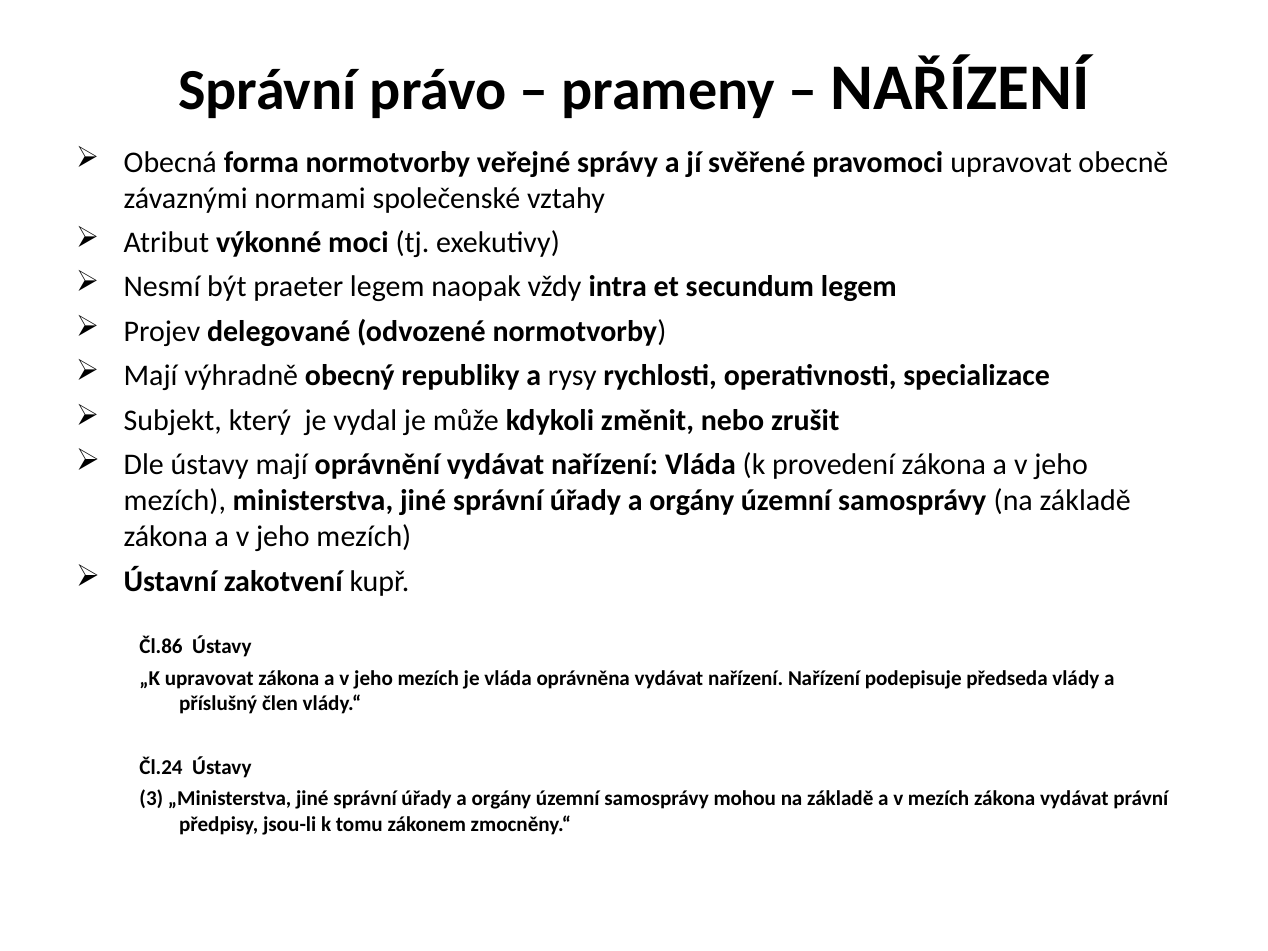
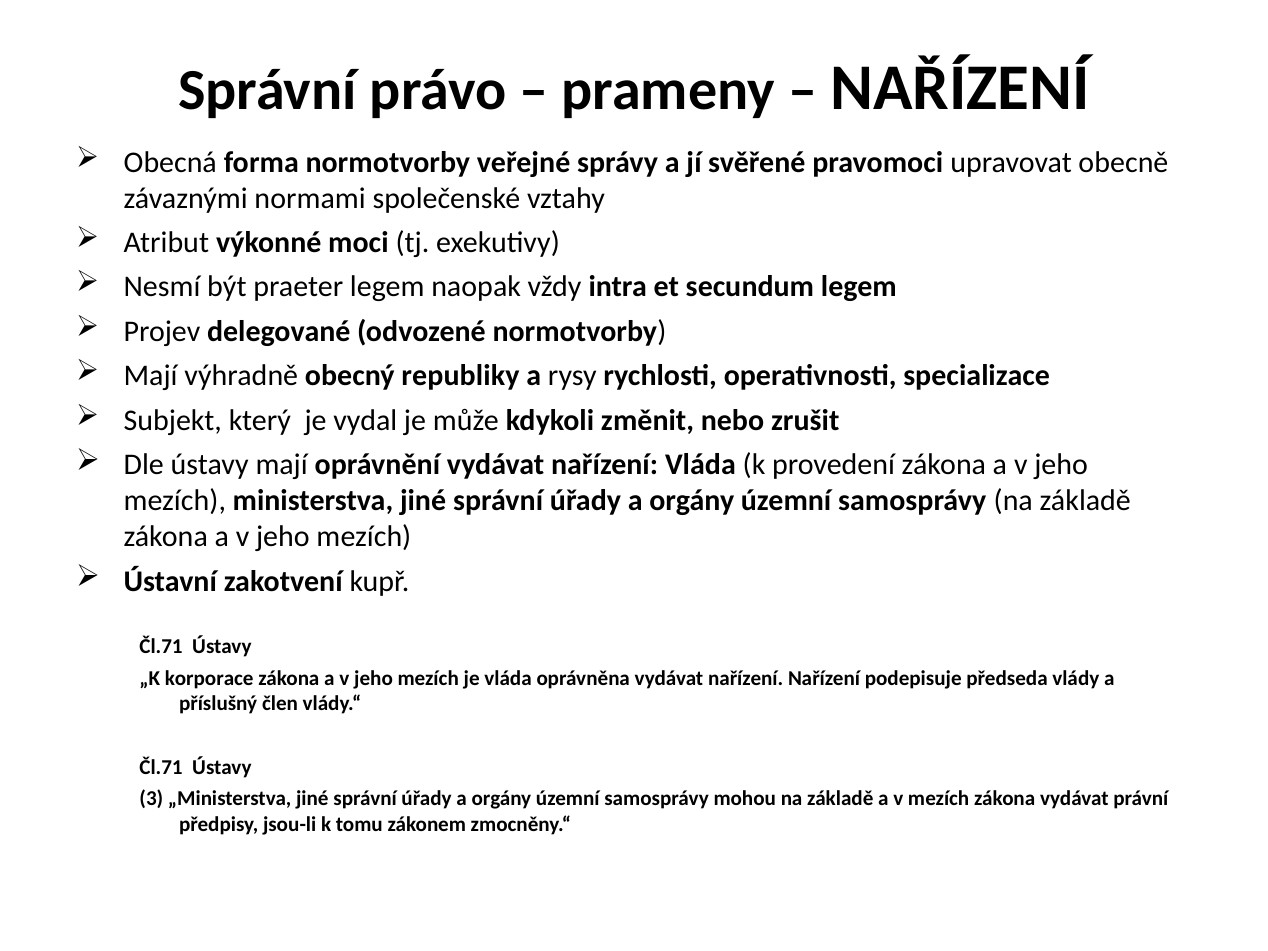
Čl.86 at (161, 647): Čl.86 -> Čl.71
„K upravovat: upravovat -> korporace
Čl.24 at (161, 767): Čl.24 -> Čl.71
